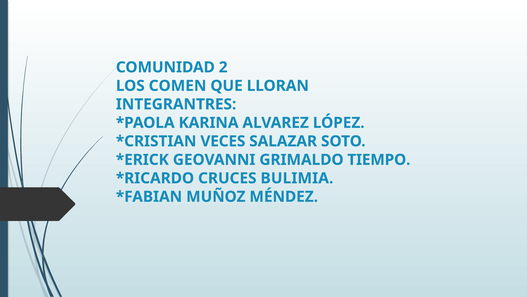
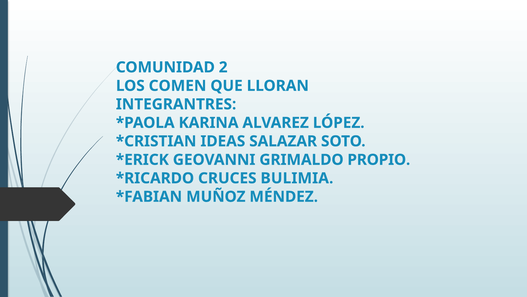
VECES: VECES -> IDEAS
TIEMPO: TIEMPO -> PROPIO
